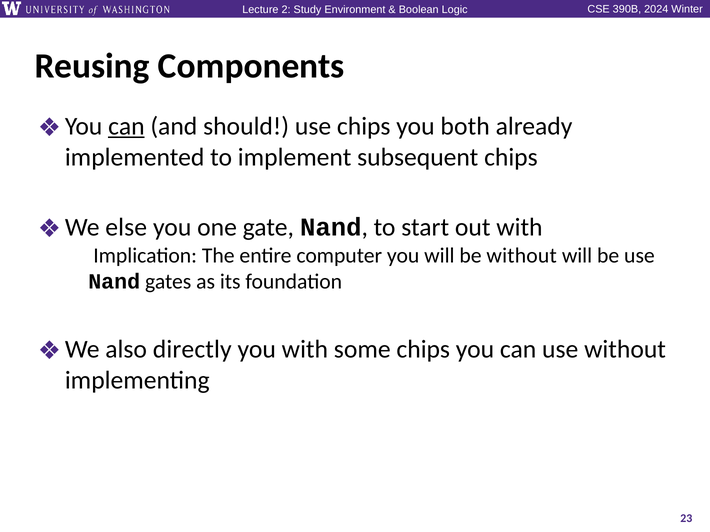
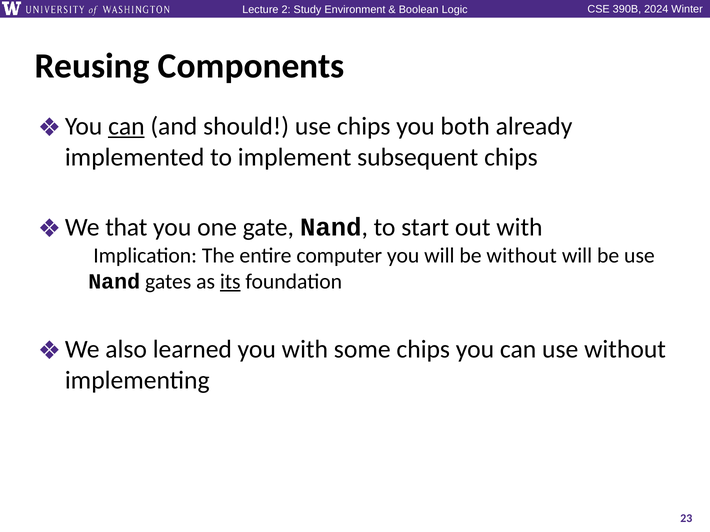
else: else -> that
its underline: none -> present
directly: directly -> learned
